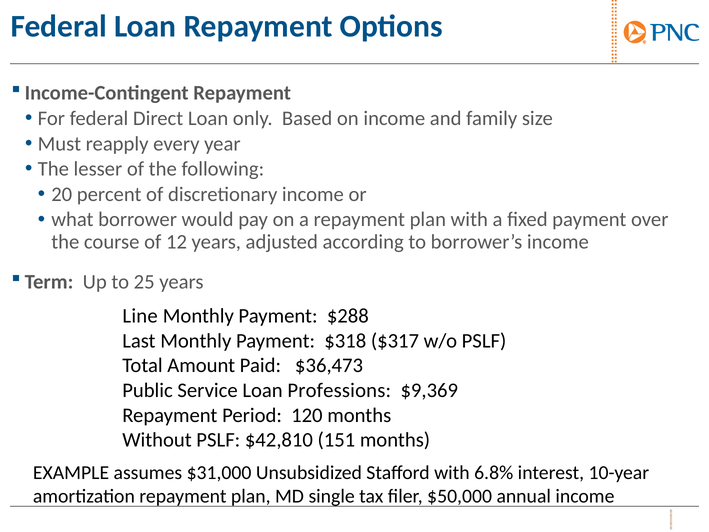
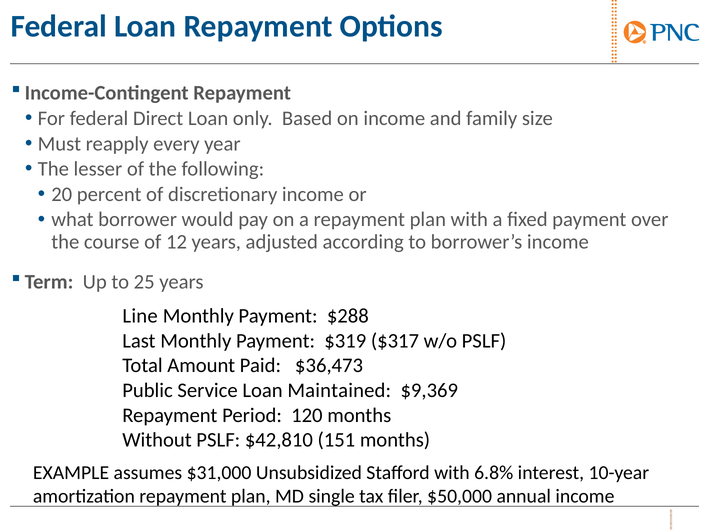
$318: $318 -> $319
Professions: Professions -> Maintained
